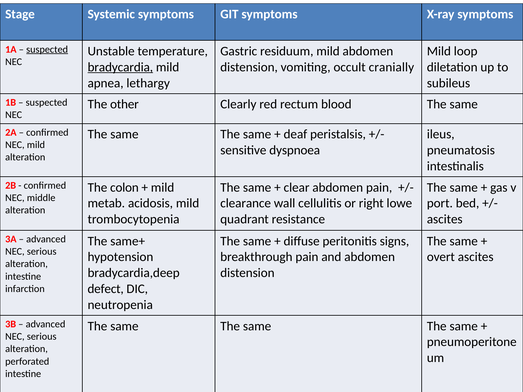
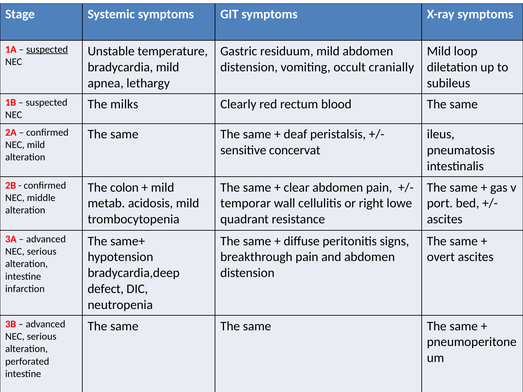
bradycardia underline: present -> none
other: other -> milks
dyspnoea: dyspnoea -> concervat
clearance: clearance -> temporar
